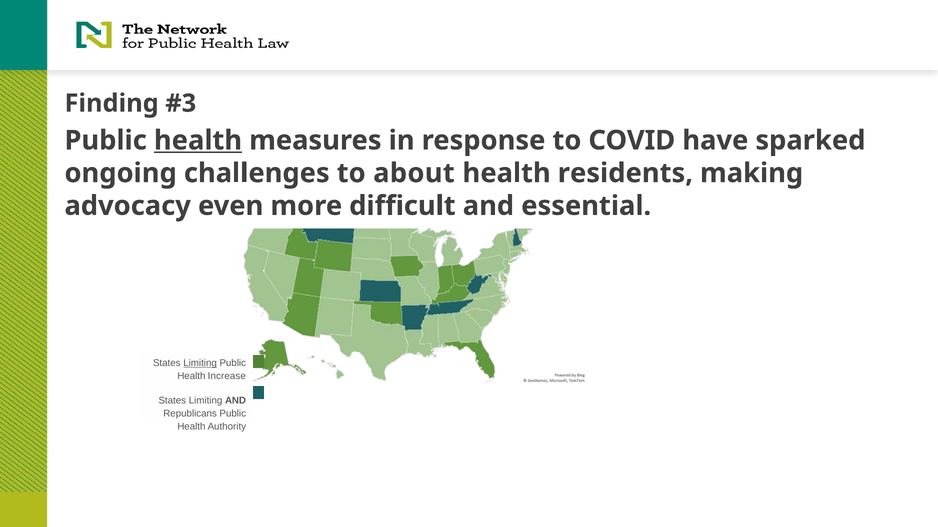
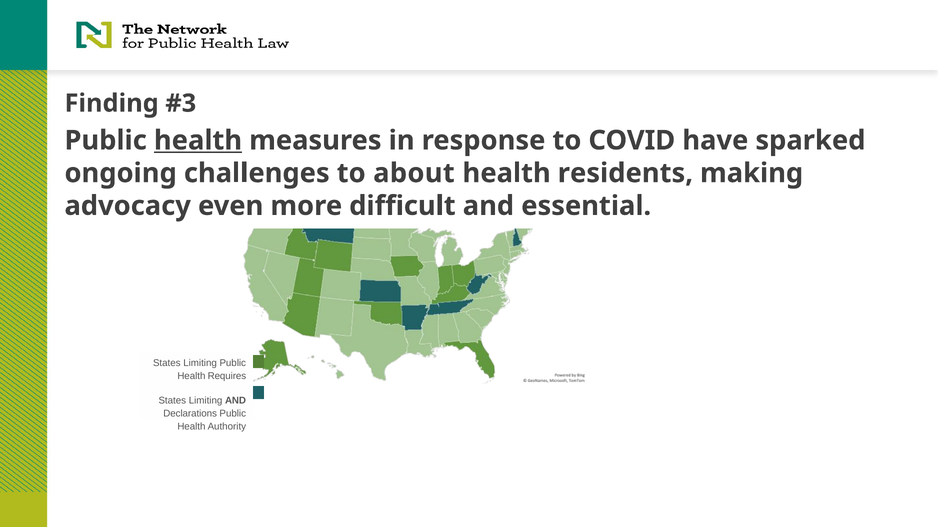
Limiting at (200, 364) underline: present -> none
Increase: Increase -> Requires
Republicans: Republicans -> Declarations
